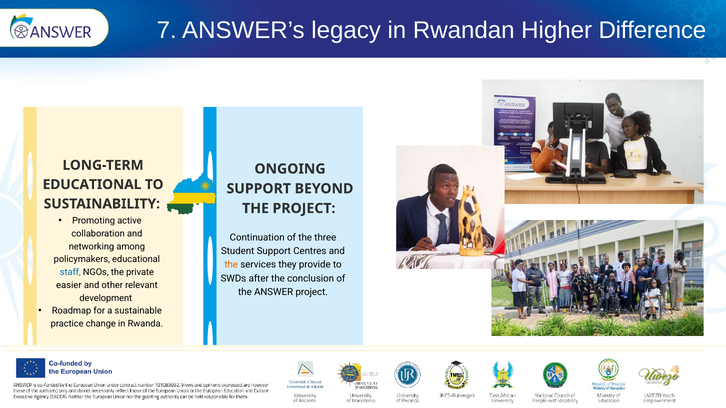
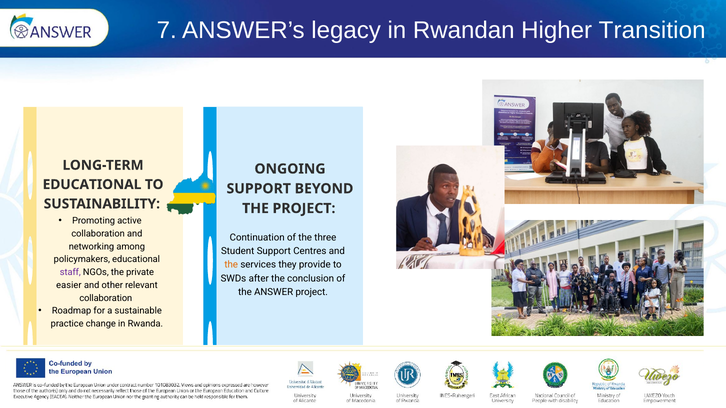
Difference: Difference -> Transition
staff colour: blue -> purple
development at (106, 298): development -> collaboration
